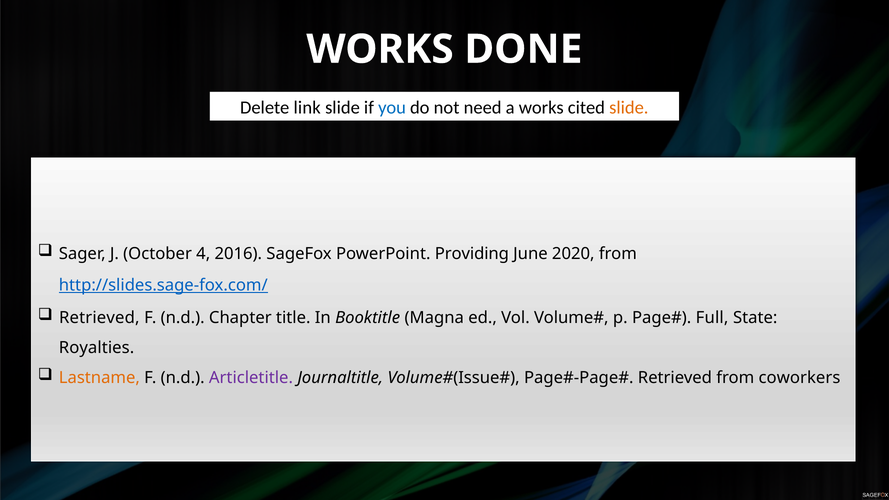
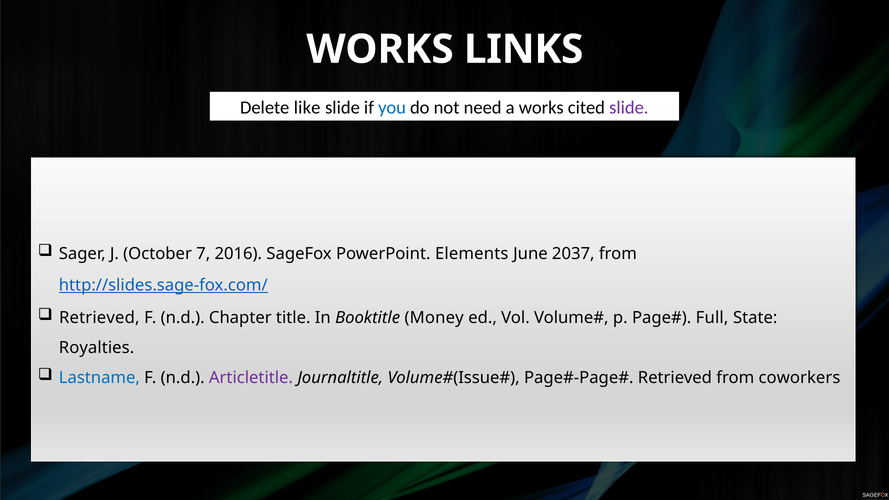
DONE: DONE -> LINKS
link: link -> like
slide at (629, 107) colour: orange -> purple
4: 4 -> 7
Providing: Providing -> Elements
2020: 2020 -> 2037
Magna: Magna -> Money
Lastname colour: orange -> blue
